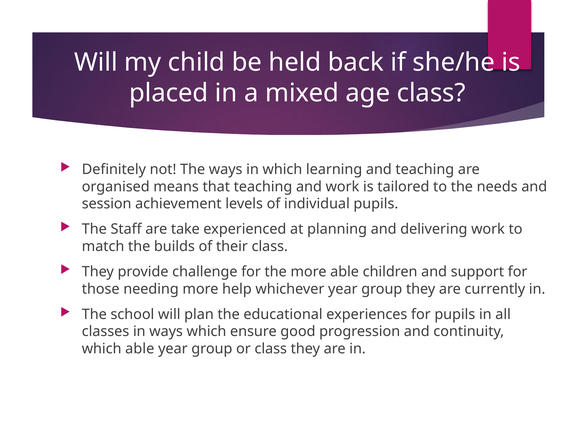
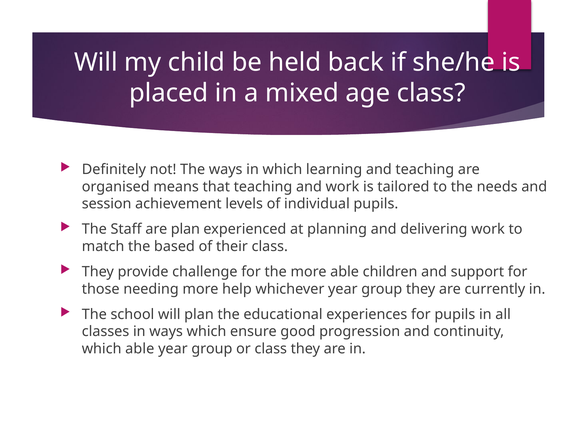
are take: take -> plan
builds: builds -> based
